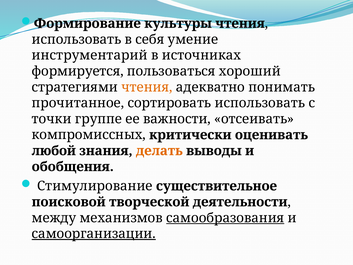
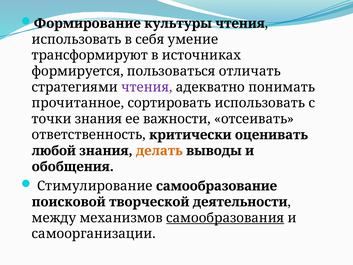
инструментарий: инструментарий -> трансформируют
хороший: хороший -> отличать
чтения at (147, 87) colour: orange -> purple
точки группе: группе -> знания
компромиссных: компромиссных -> ответственность
существительное: существительное -> самообразование
самоорганизации underline: present -> none
